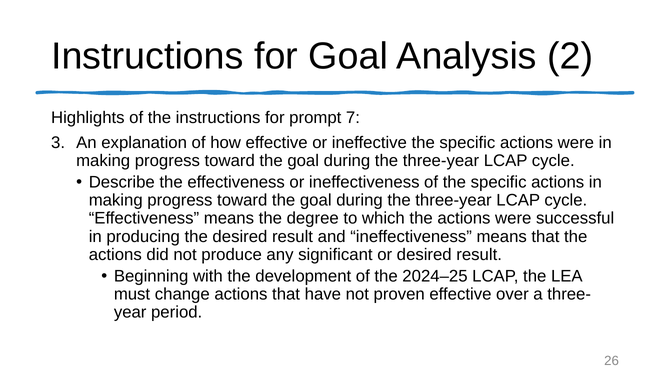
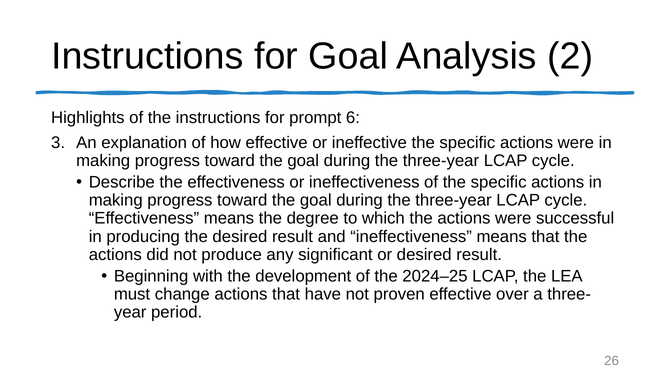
7: 7 -> 6
